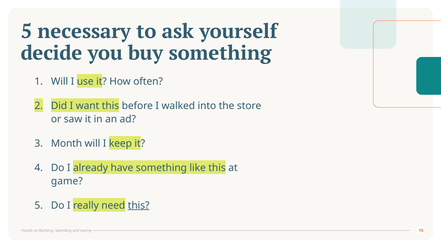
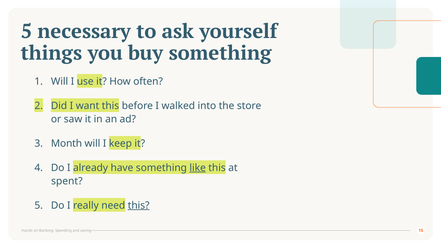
decide: decide -> things
like underline: none -> present
game: game -> spent
